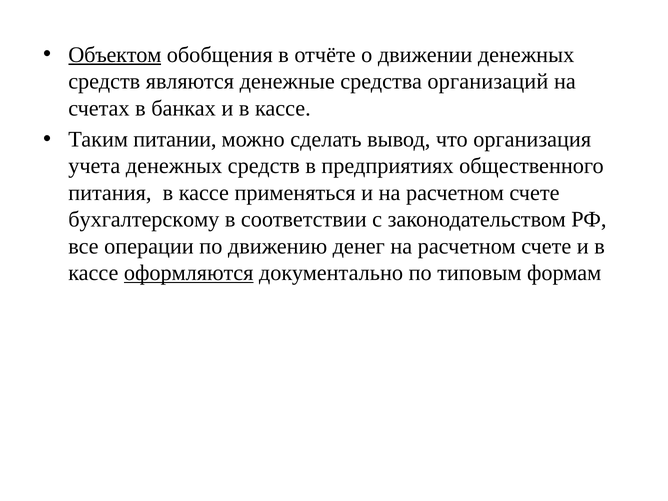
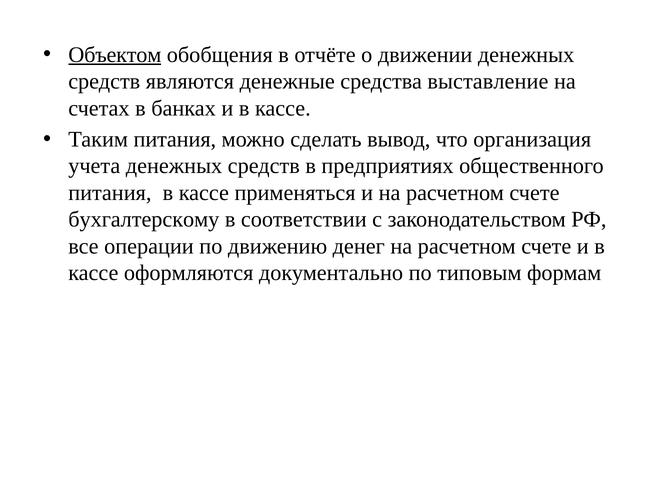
организаций: организаций -> выставление
Таким питании: питании -> питания
оформляются underline: present -> none
